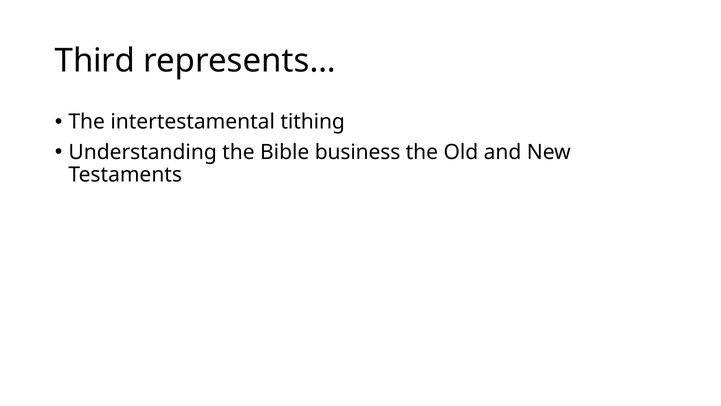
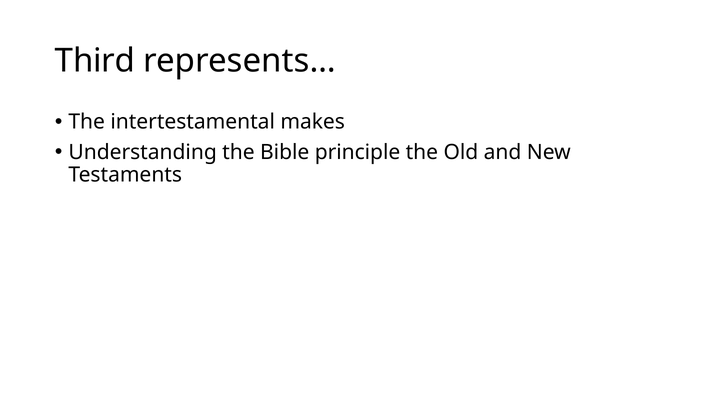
tithing: tithing -> makes
business: business -> principle
